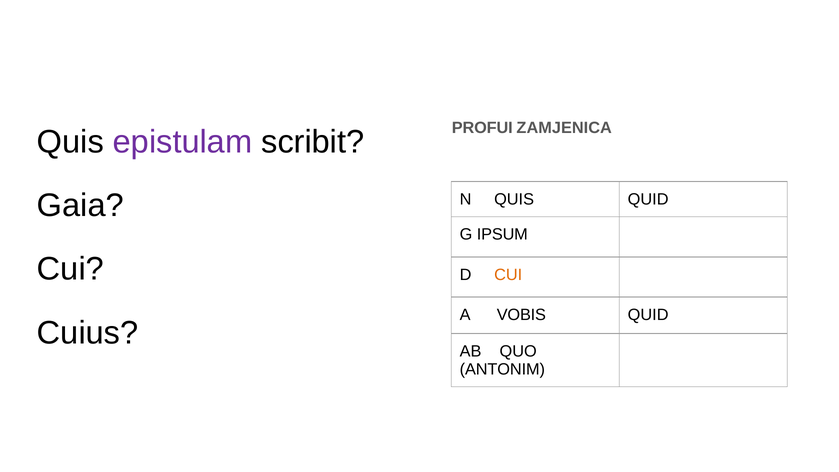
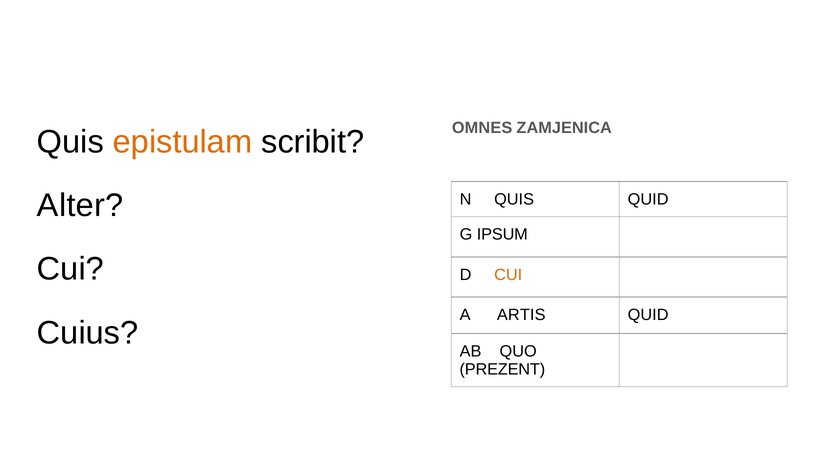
PROFUI: PROFUI -> OMNES
epistulam colour: purple -> orange
Gaia: Gaia -> Alter
VOBIS: VOBIS -> ARTIS
ANTONIM: ANTONIM -> PREZENT
